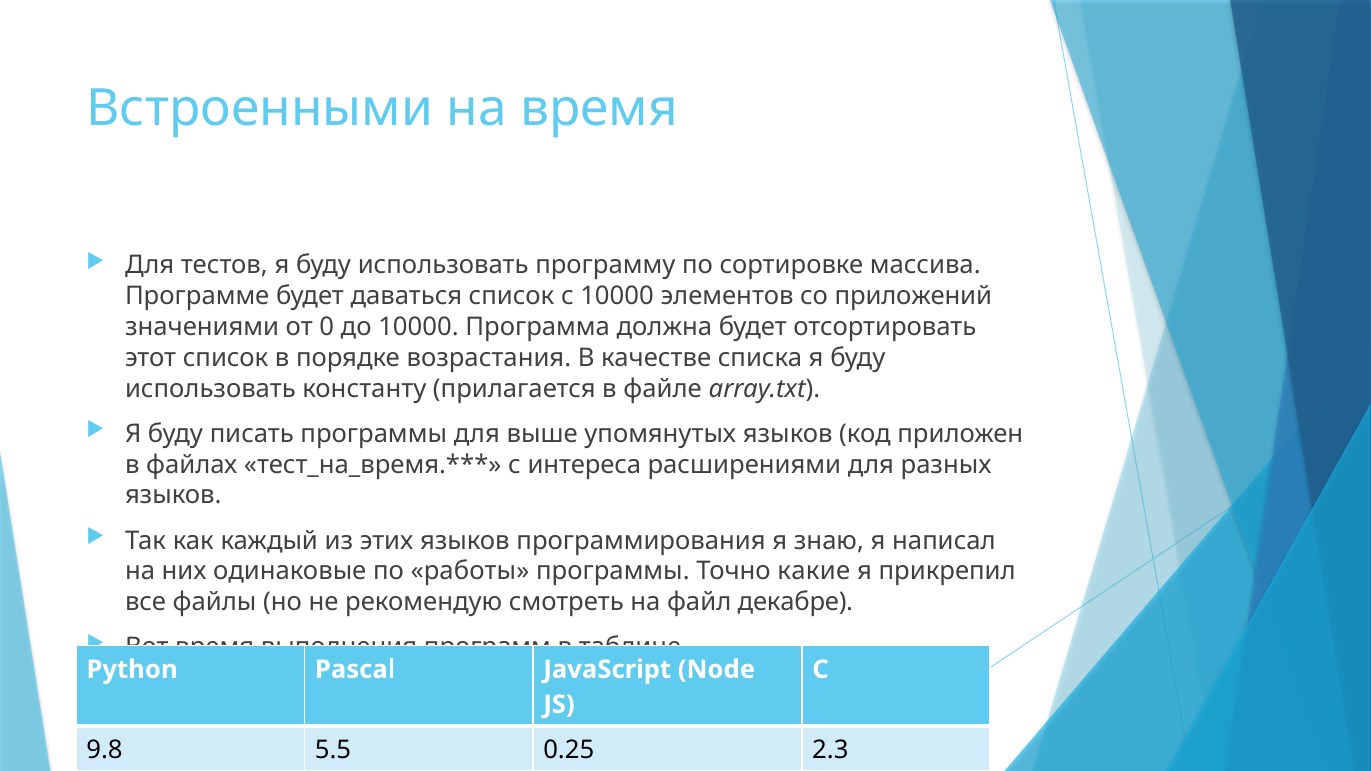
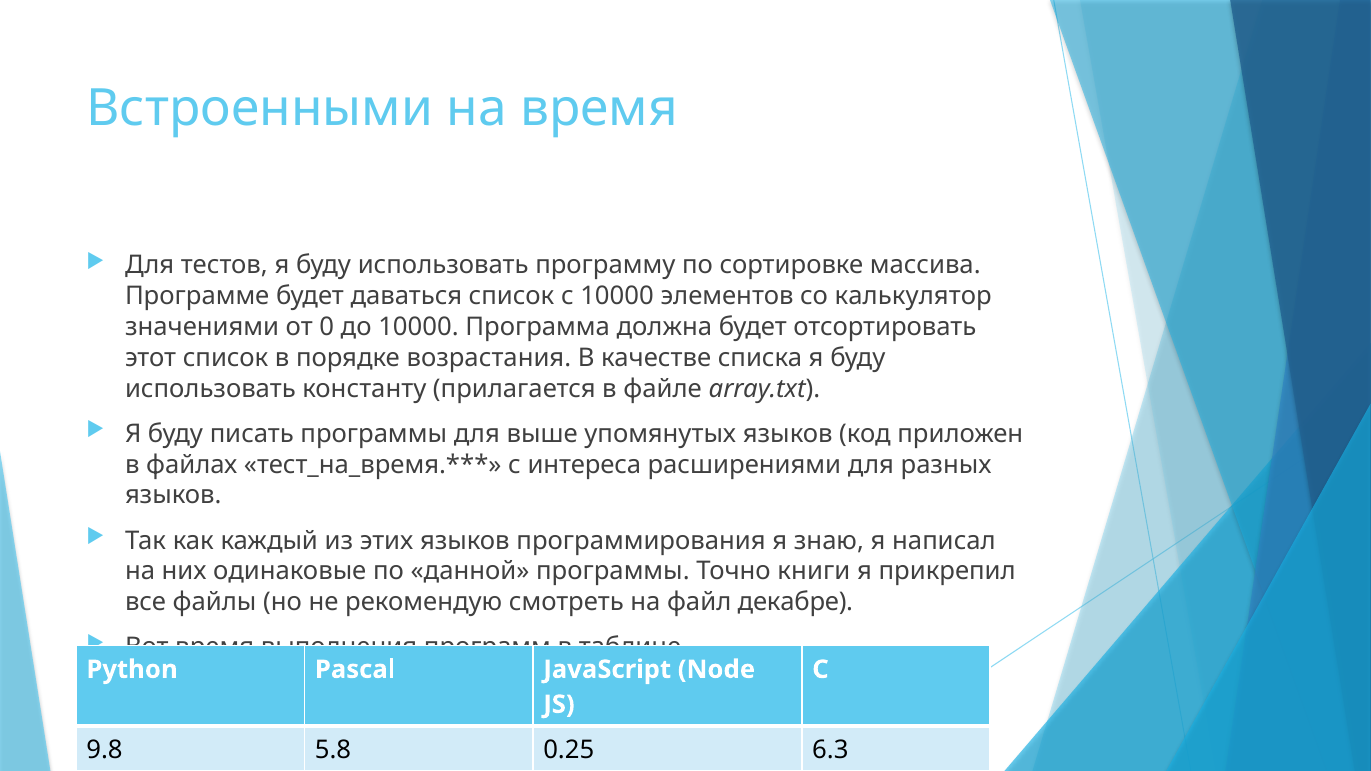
приложений: приложений -> калькулятор
работы: работы -> данной
какие: какие -> книги
5.5: 5.5 -> 5.8
2.3: 2.3 -> 6.3
